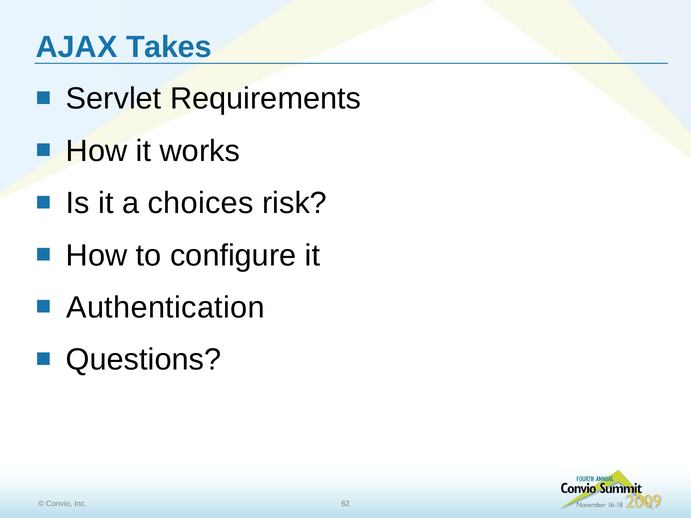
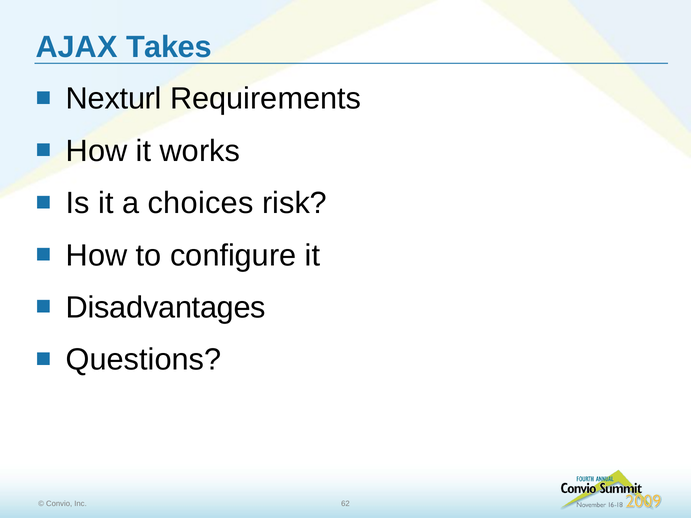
Servlet: Servlet -> Nexturl
Authentication: Authentication -> Disadvantages
